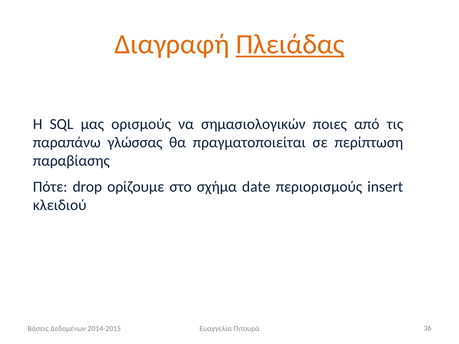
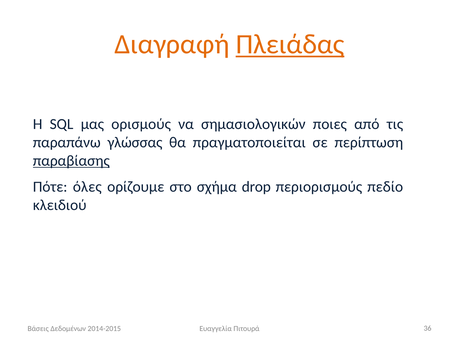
παραβίασης underline: none -> present
drop: drop -> όλες
date: date -> drop
insert: insert -> πεδίο
